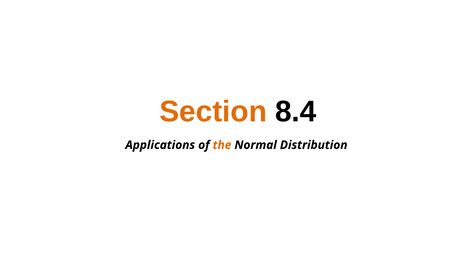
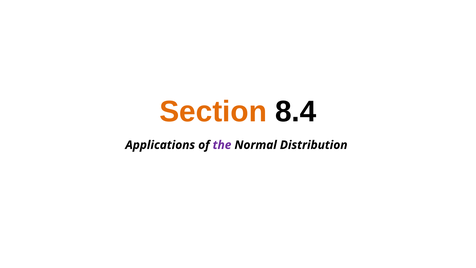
the colour: orange -> purple
